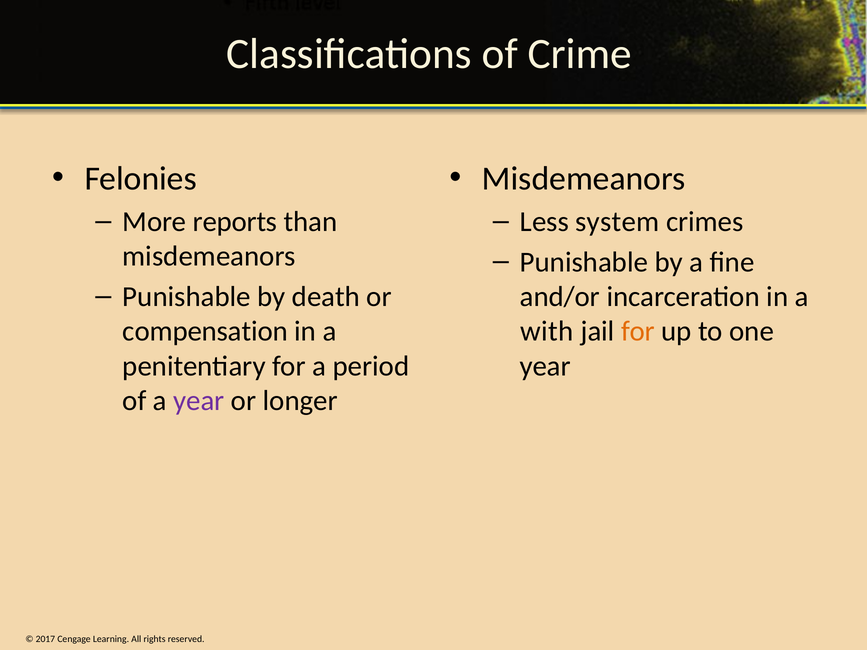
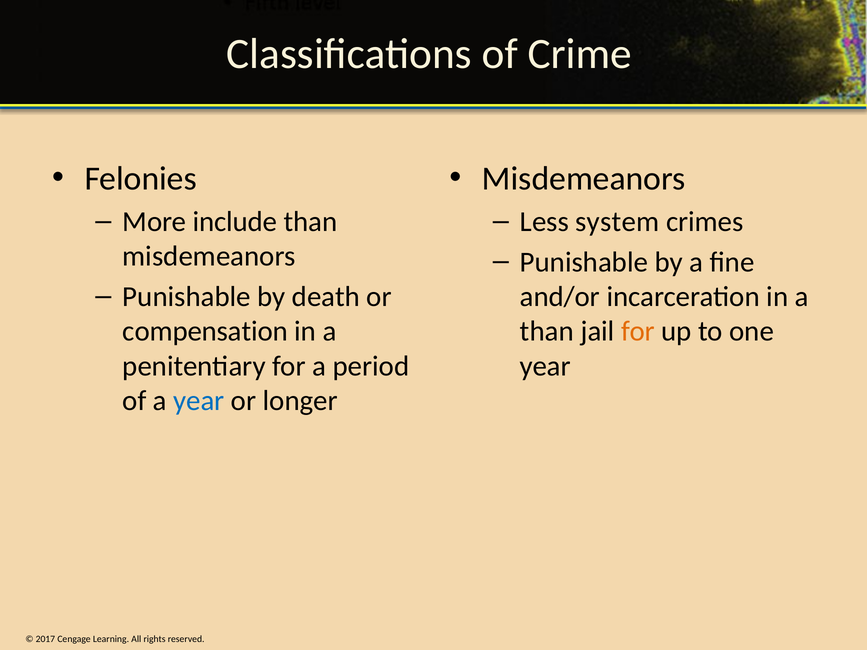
reports: reports -> include
with at (547, 331): with -> than
year at (199, 401) colour: purple -> blue
